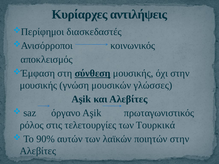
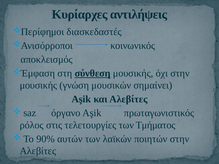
γλώσσες: γλώσσες -> σημαίνει
Τουρκικά: Τουρκικά -> Τμήματος
